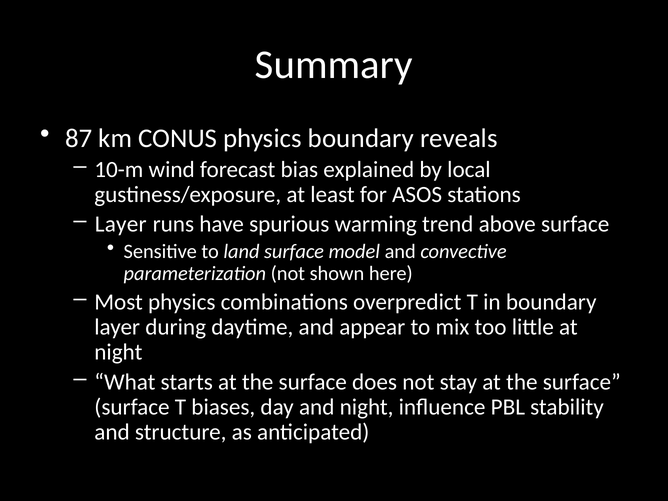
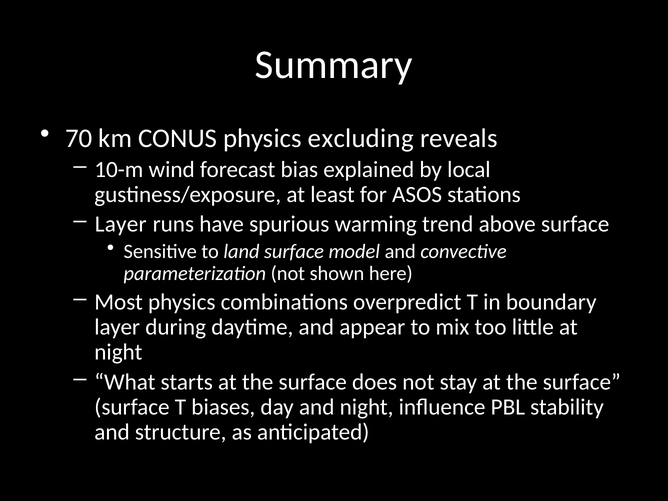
87: 87 -> 70
physics boundary: boundary -> excluding
